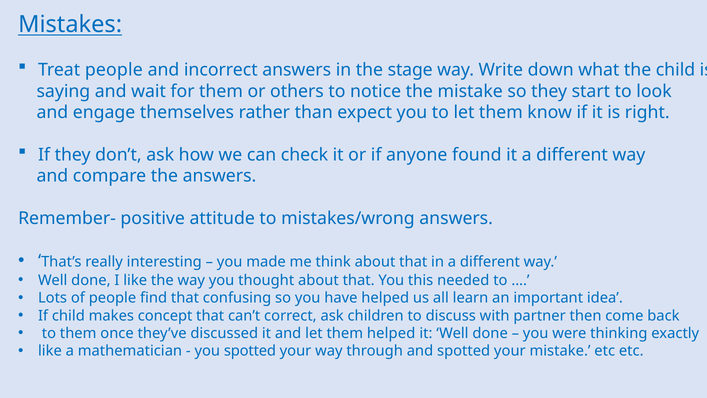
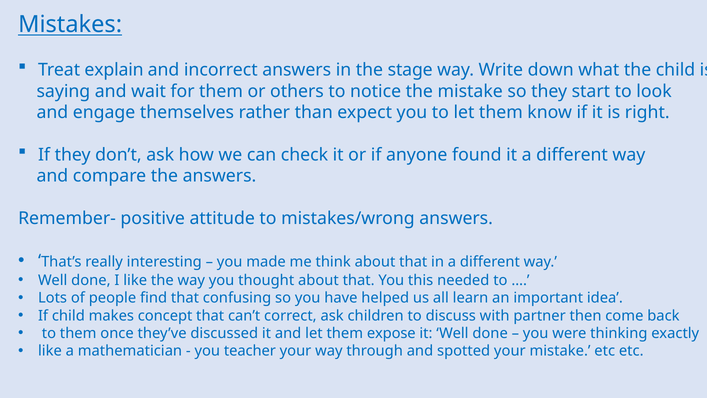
Treat people: people -> explain
them helped: helped -> expose
you spotted: spotted -> teacher
